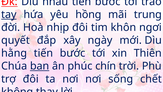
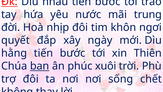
tay underline: present -> none
hồng: hồng -> nước
chín: chín -> xuôi
